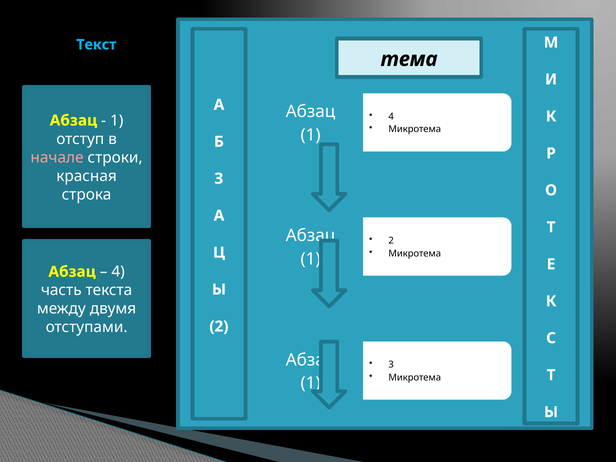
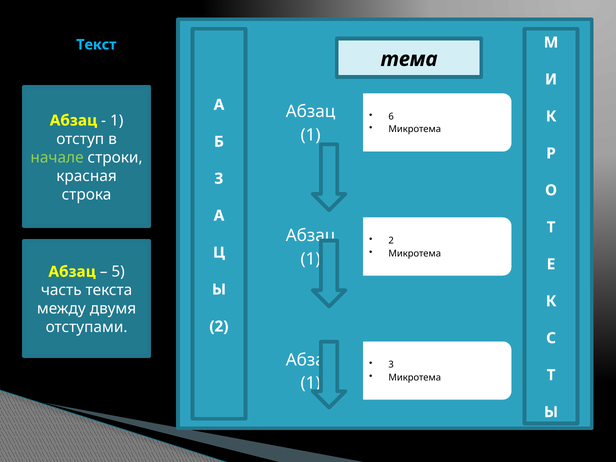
4 at (391, 117): 4 -> 6
начале colour: pink -> light green
4 at (118, 272): 4 -> 5
